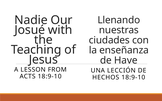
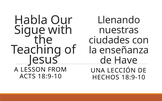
Nadie: Nadie -> Habla
Josué: Josué -> Sigue
